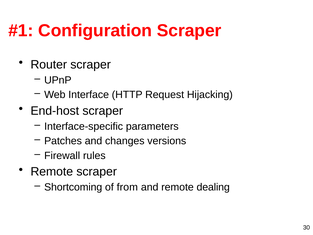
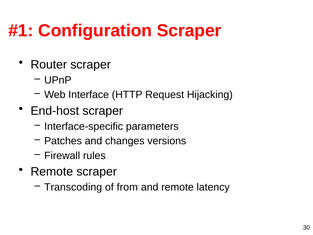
Shortcoming: Shortcoming -> Transcoding
dealing: dealing -> latency
